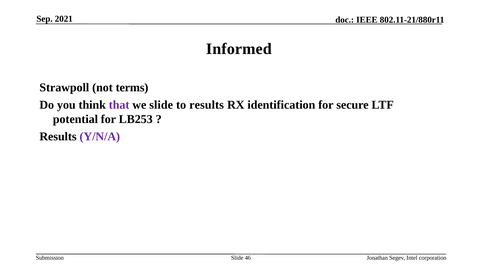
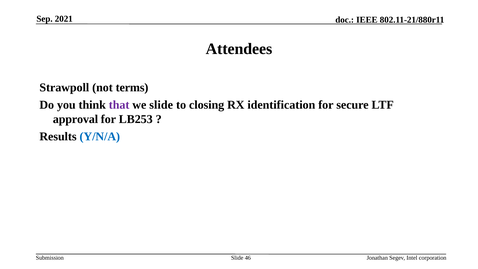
Informed: Informed -> Attendees
to results: results -> closing
potential: potential -> approval
Y/N/A colour: purple -> blue
